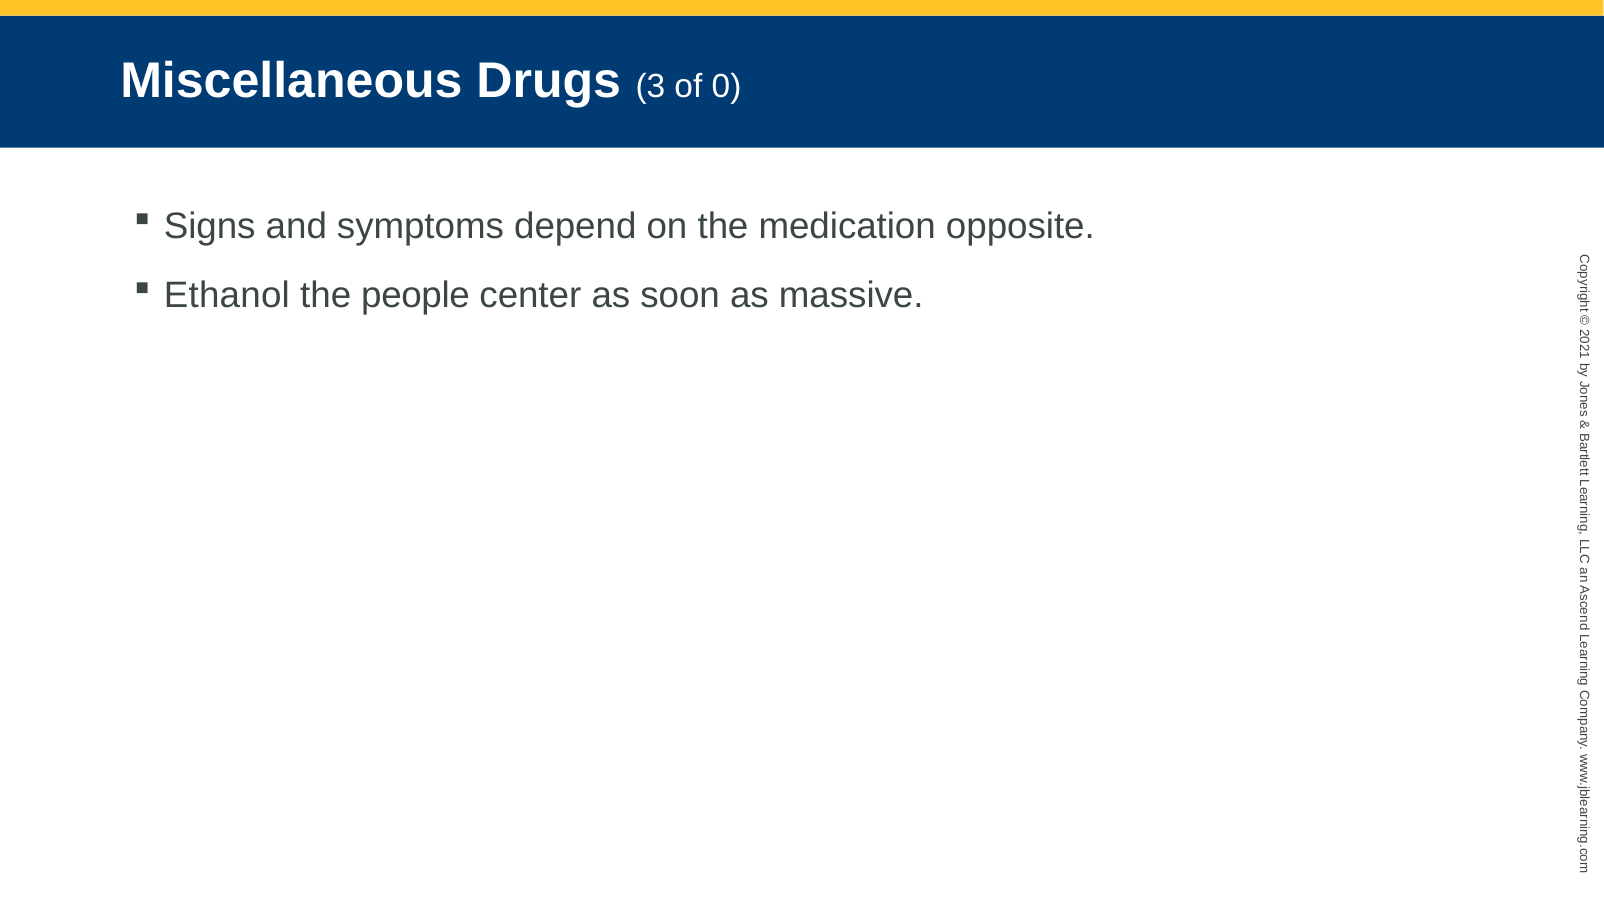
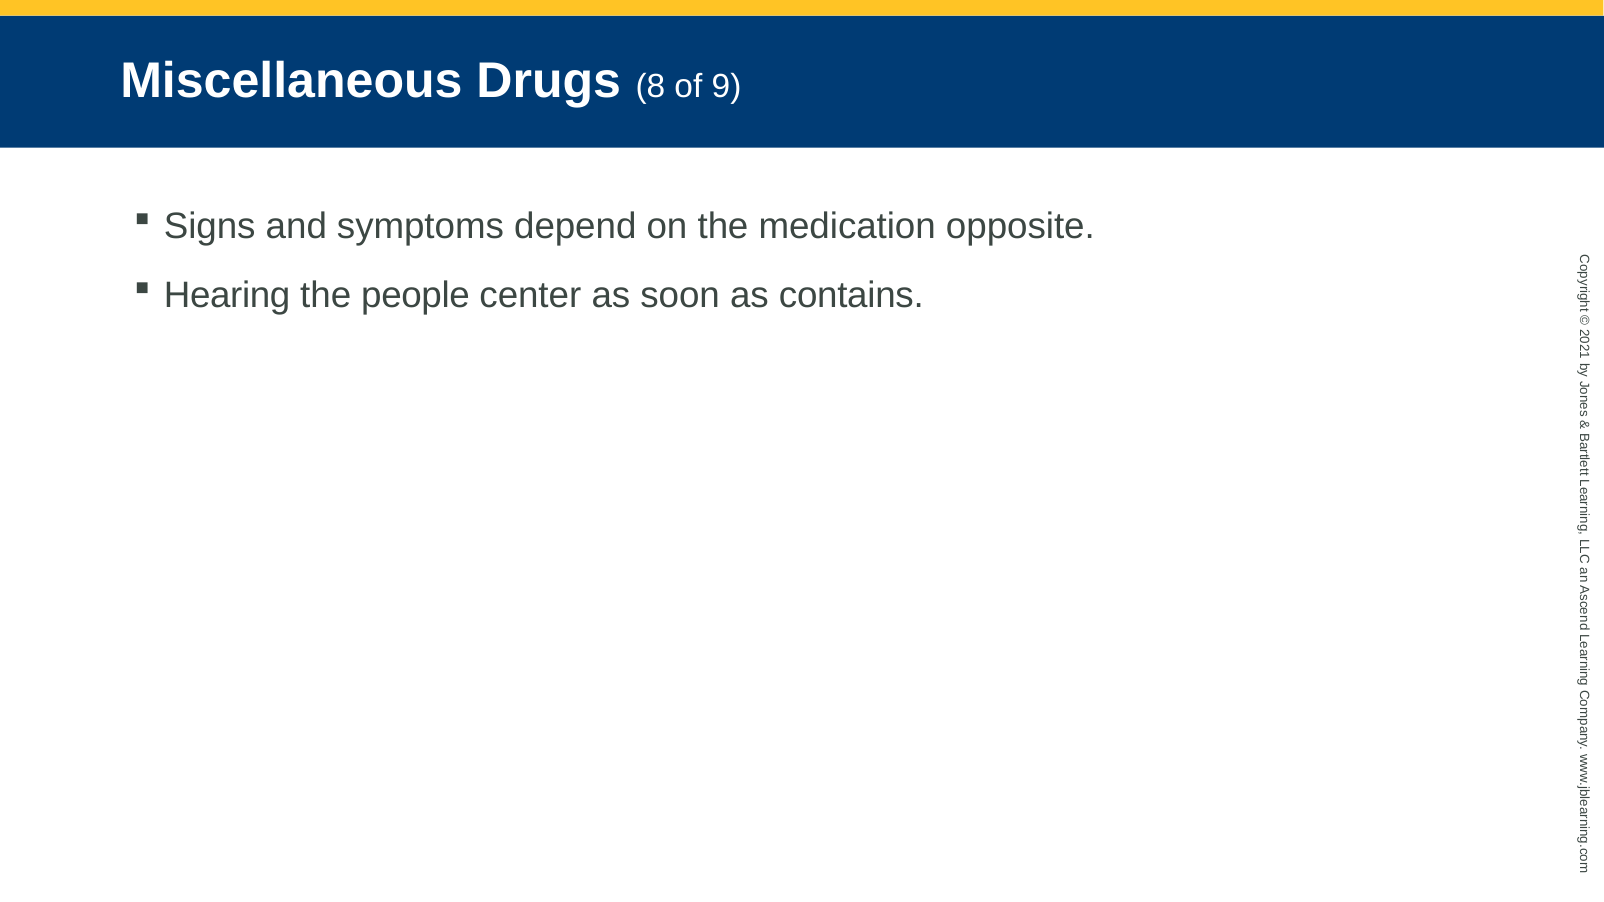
3: 3 -> 8
of 0: 0 -> 9
Ethanol: Ethanol -> Hearing
massive: massive -> contains
